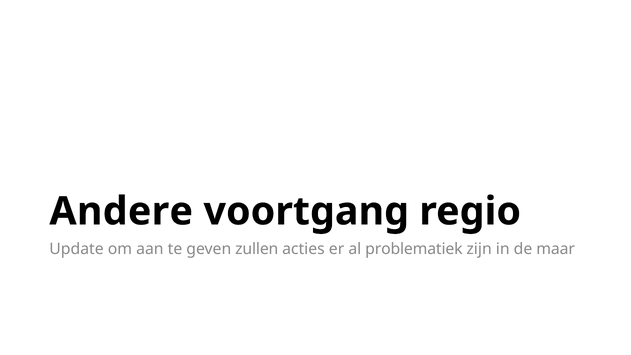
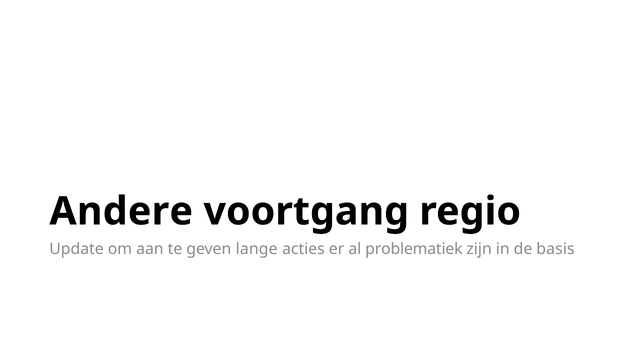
zullen: zullen -> lange
maar: maar -> basis
